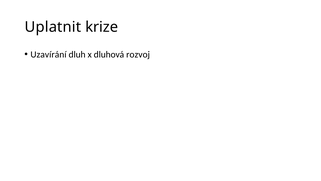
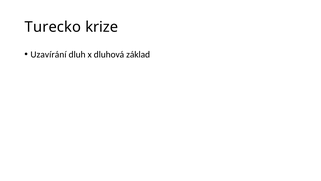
Uplatnit: Uplatnit -> Turecko
rozvoj: rozvoj -> základ
